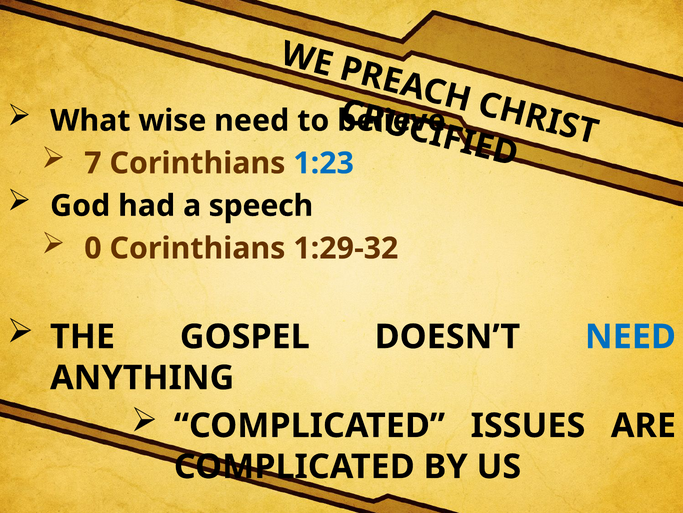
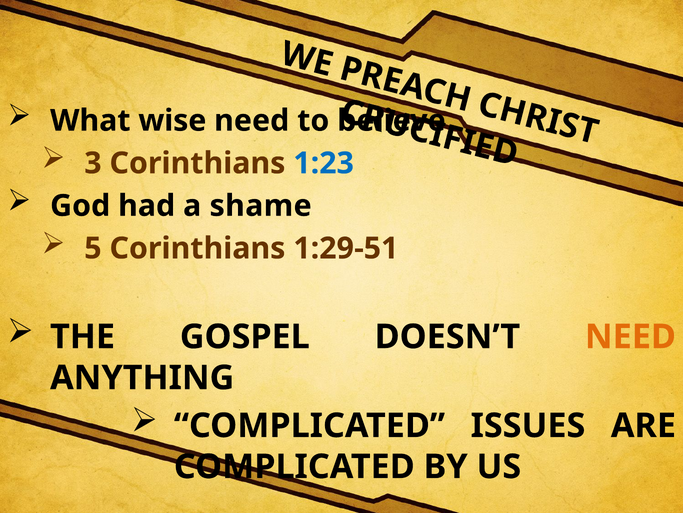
7: 7 -> 3
speech: speech -> shame
0: 0 -> 5
1:29-32: 1:29-32 -> 1:29-51
NEED at (630, 336) colour: blue -> orange
